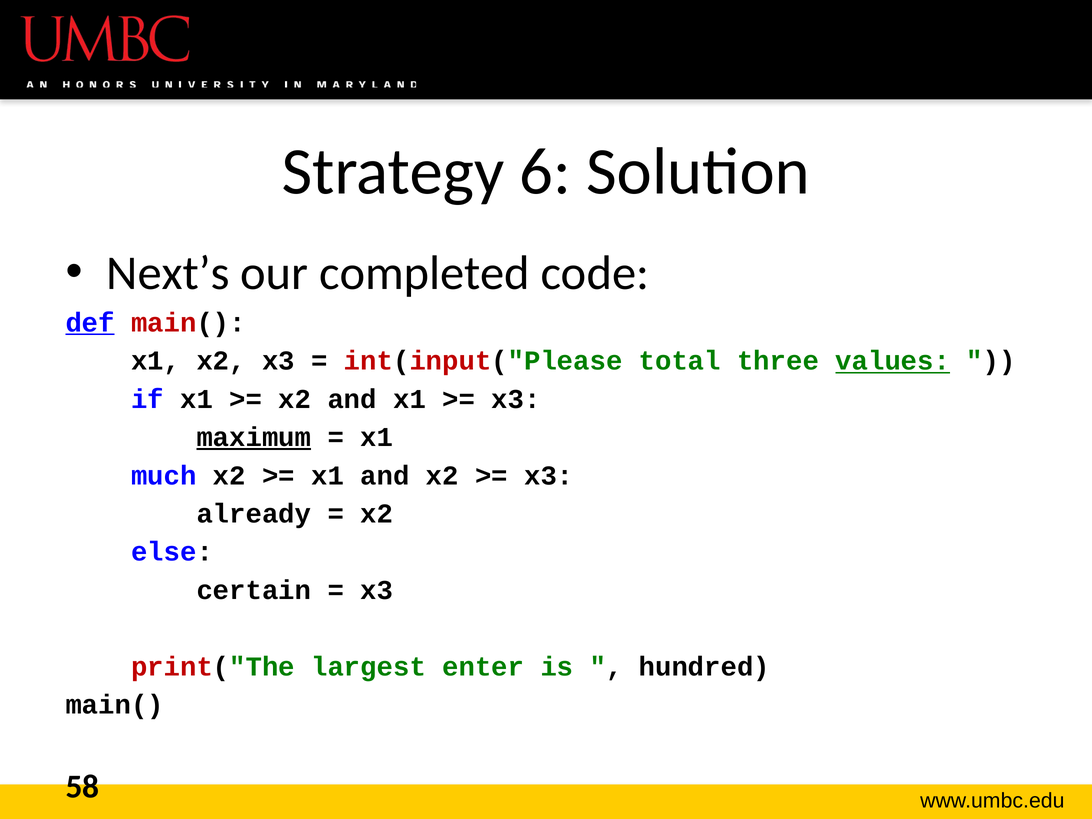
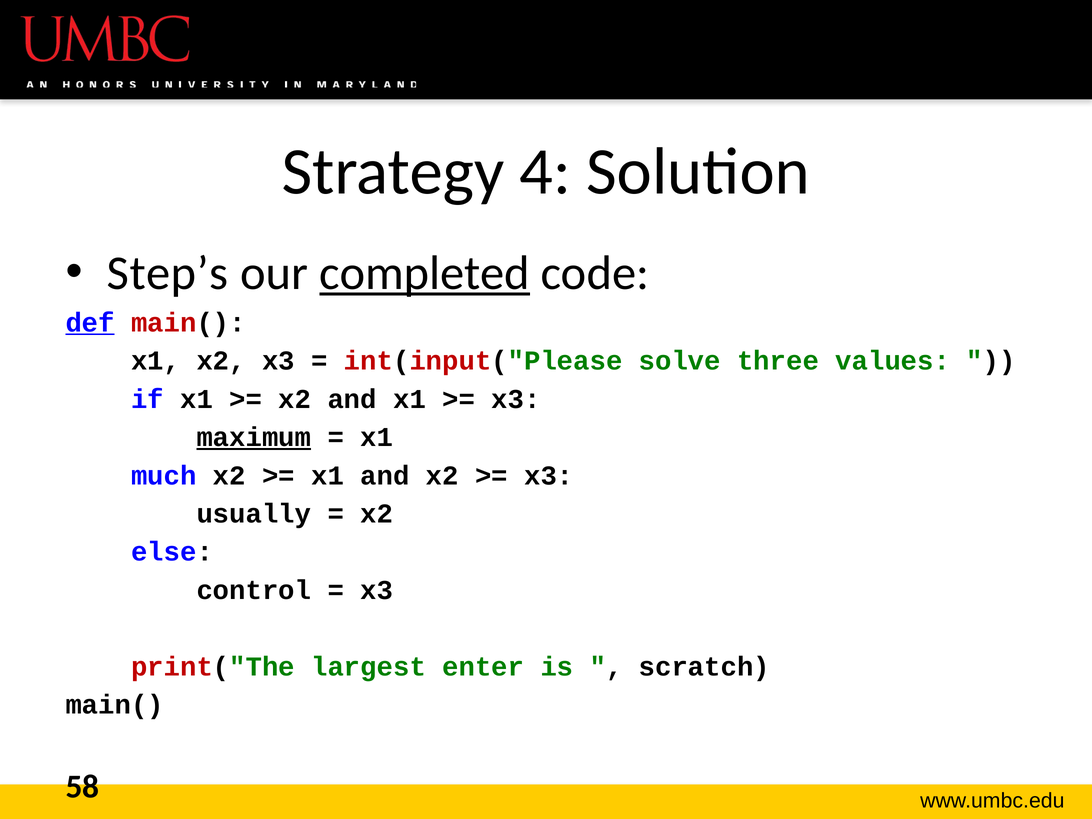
6: 6 -> 4
Next’s: Next’s -> Step’s
completed underline: none -> present
total: total -> solve
values underline: present -> none
already: already -> usually
certain: certain -> control
hundred: hundred -> scratch
